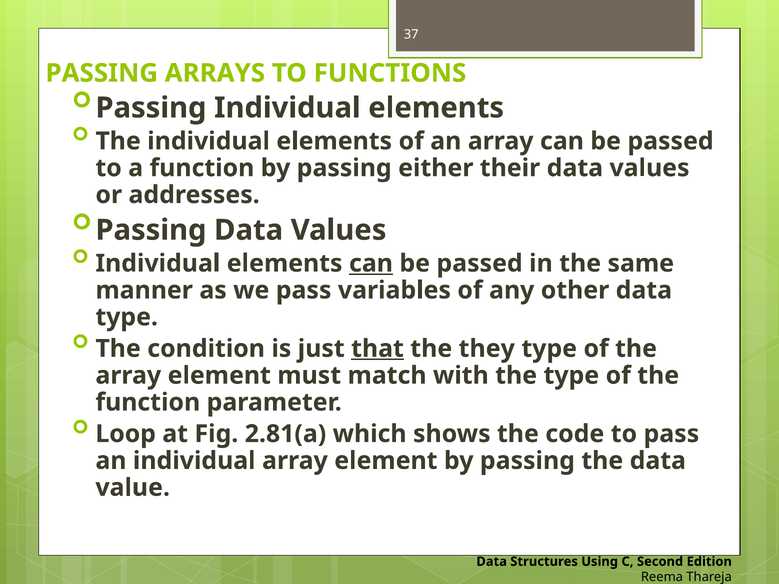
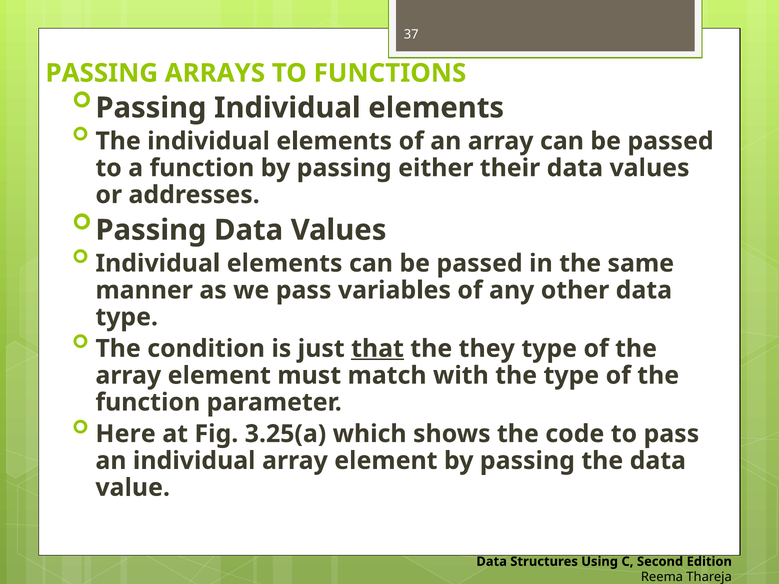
can at (371, 264) underline: present -> none
Loop: Loop -> Here
2.81(a: 2.81(a -> 3.25(a
